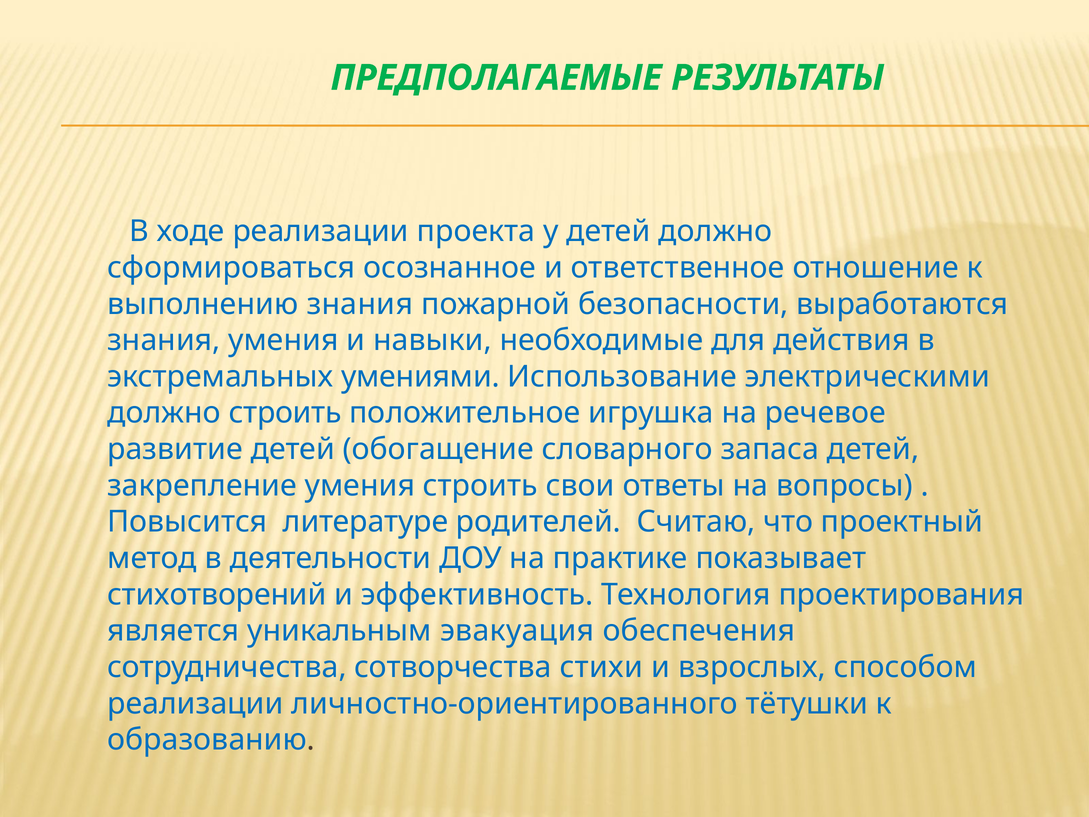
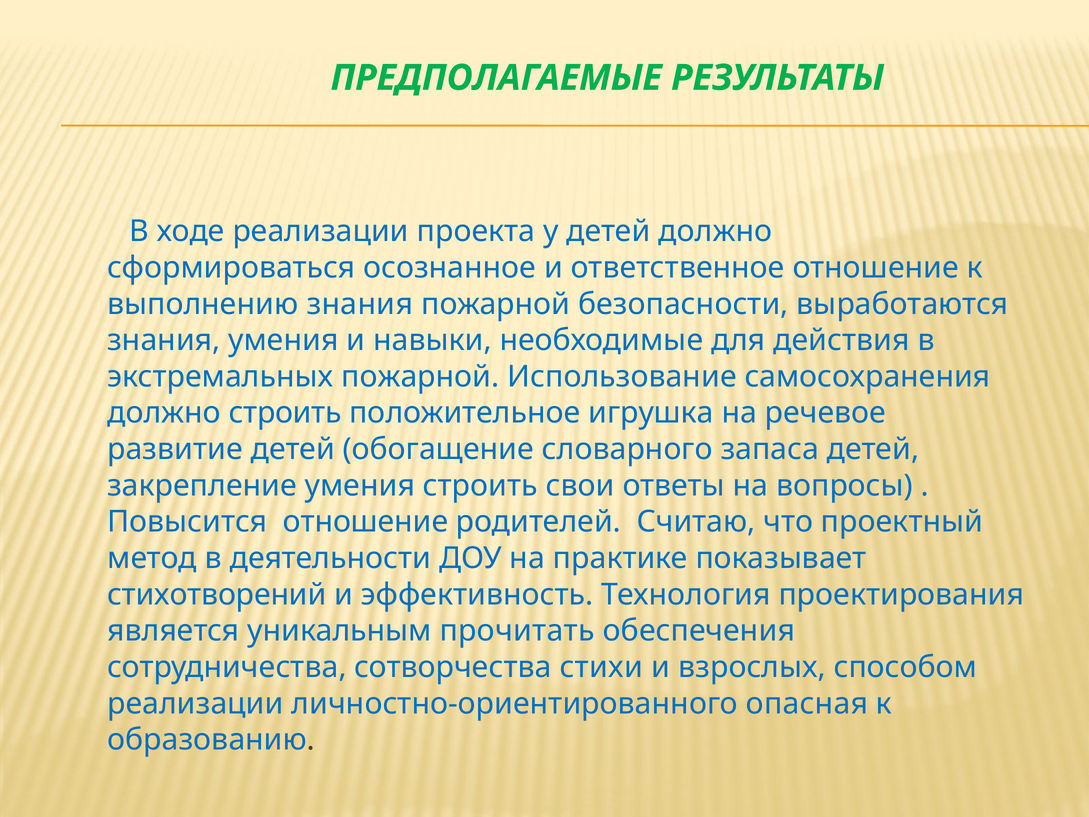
экстремальных умениями: умениями -> пожарной
электрическими: электрическими -> самосохранения
Повысится литературе: литературе -> отношение
эвакуация: эвакуация -> прочитать
тётушки: тётушки -> опасная
